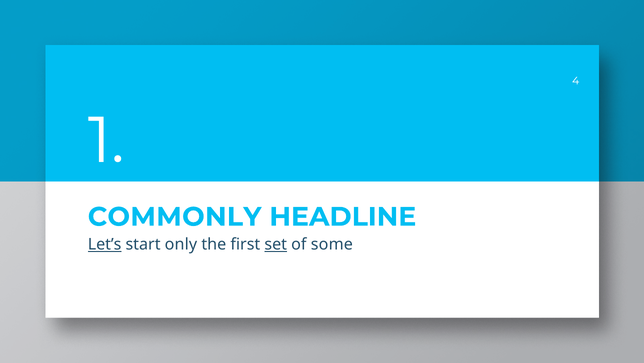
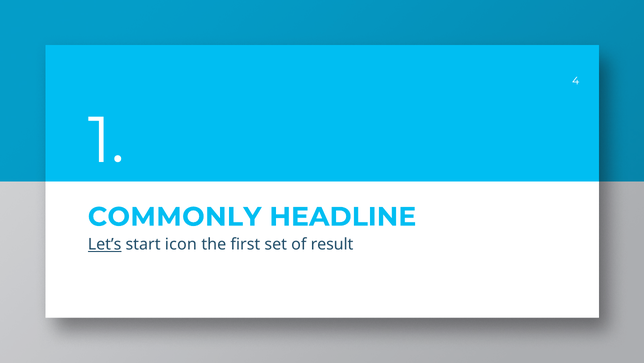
only: only -> icon
set underline: present -> none
some: some -> result
